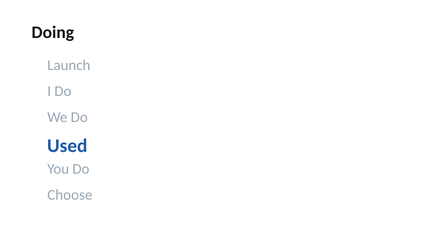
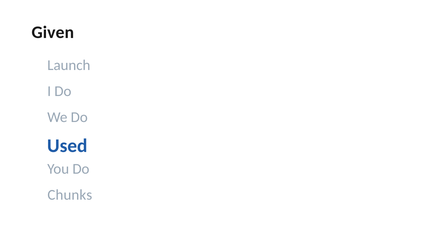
Doing: Doing -> Given
Choose: Choose -> Chunks
